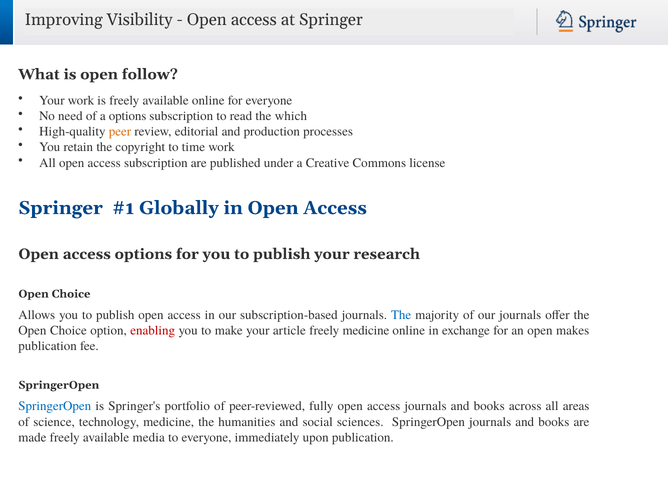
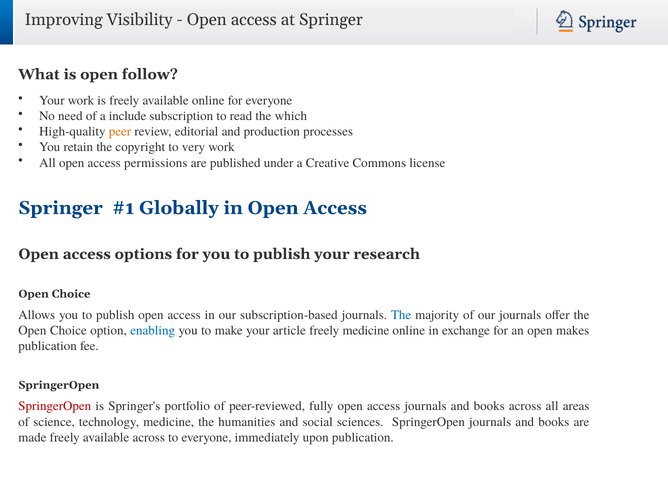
a options: options -> include
time: time -> very
access subscription: subscription -> permissions
enabling colour: red -> blue
SpringerOpen at (55, 406) colour: blue -> red
available media: media -> across
